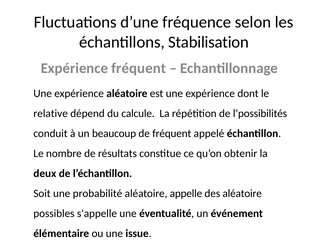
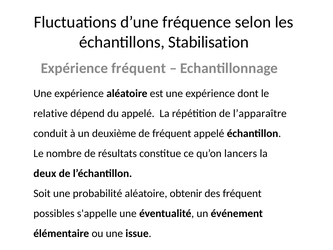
du calcule: calcule -> appelé
l’possibilités: l’possibilités -> l’apparaître
beaucoup: beaucoup -> deuxième
obtenir: obtenir -> lancers
appelle: appelle -> obtenir
des aléatoire: aléatoire -> fréquent
